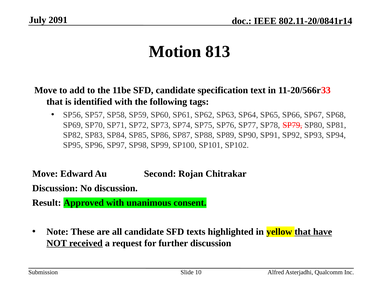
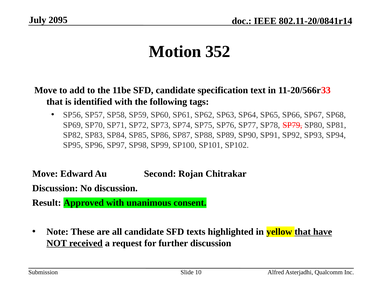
2091: 2091 -> 2095
813: 813 -> 352
